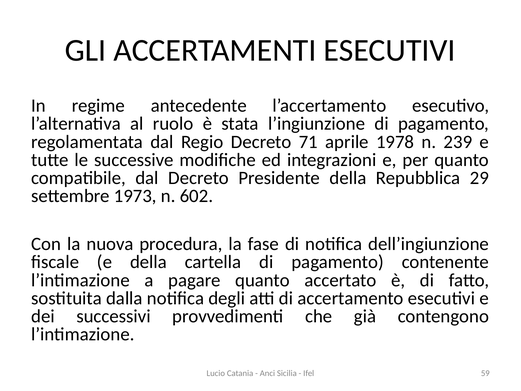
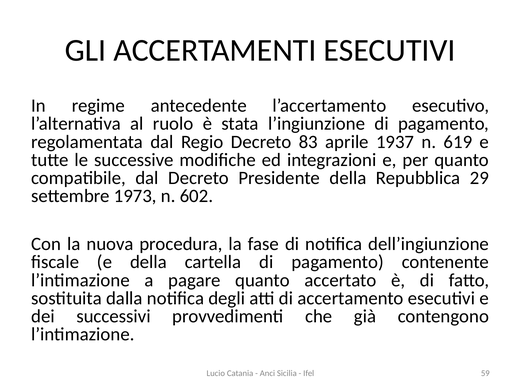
71: 71 -> 83
1978: 1978 -> 1937
239: 239 -> 619
